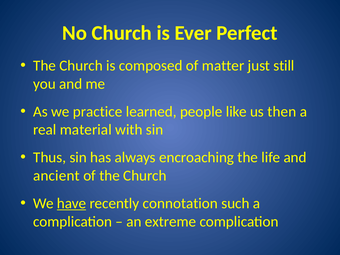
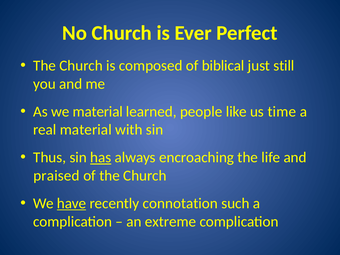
matter: matter -> biblical
we practice: practice -> material
then: then -> time
has underline: none -> present
ancient: ancient -> praised
